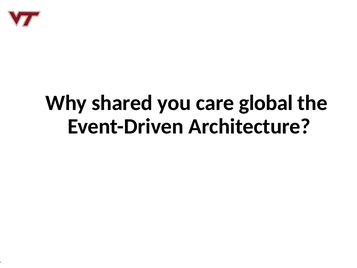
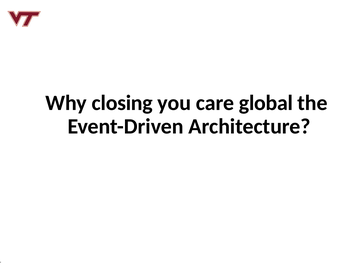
shared: shared -> closing
